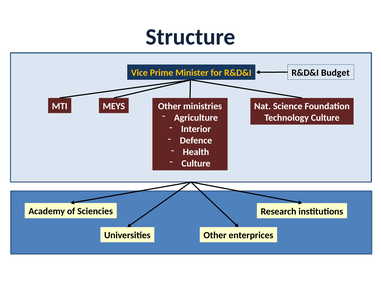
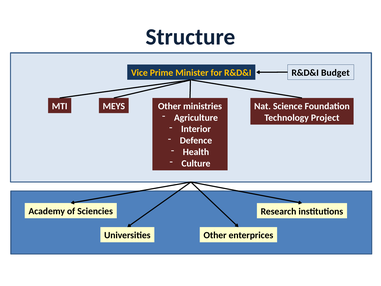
Technology Culture: Culture -> Project
